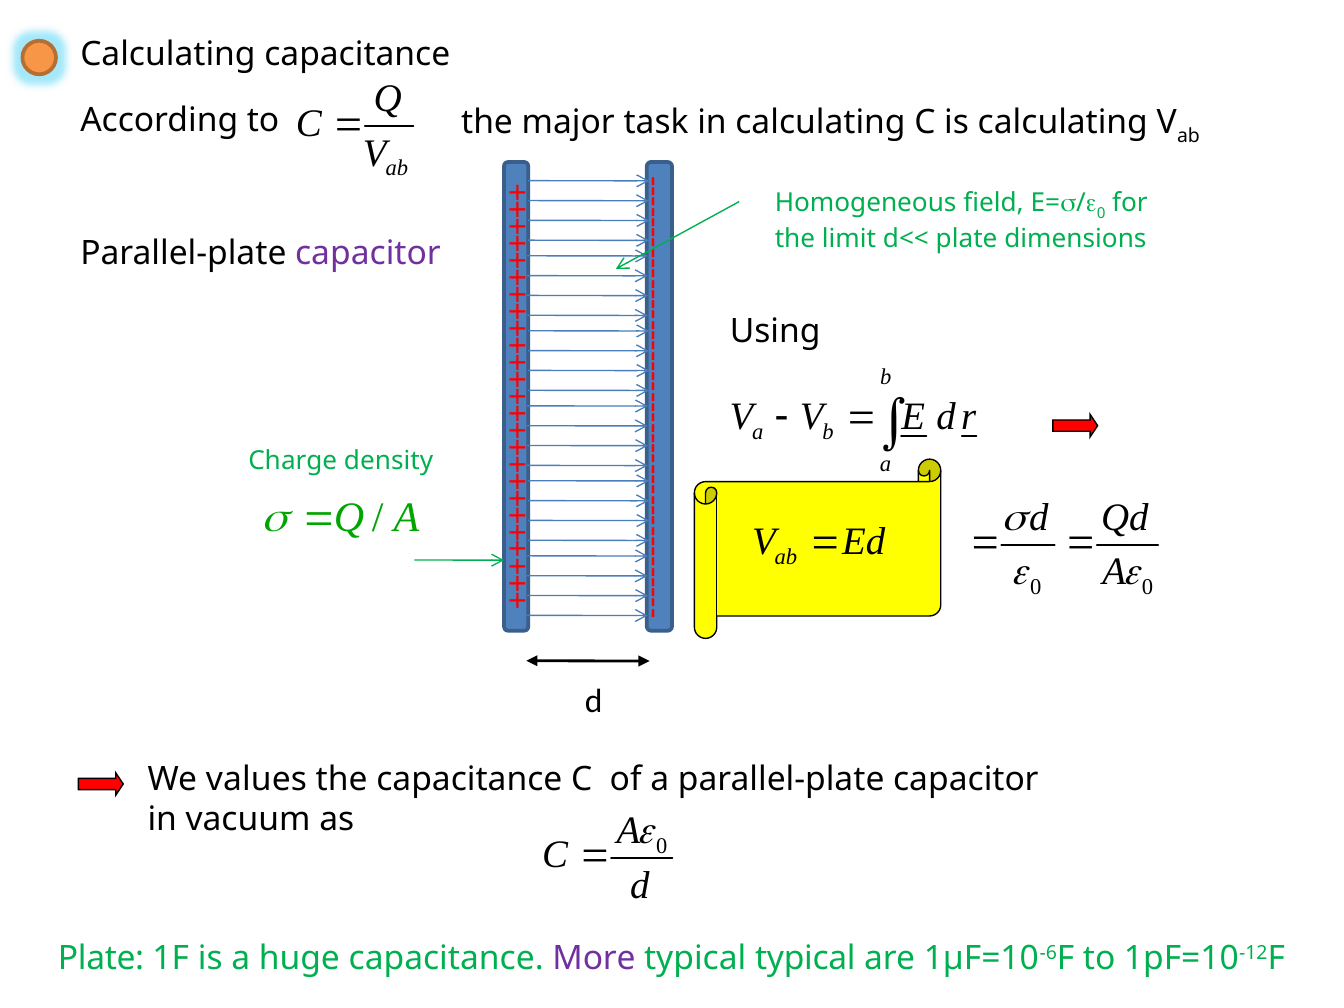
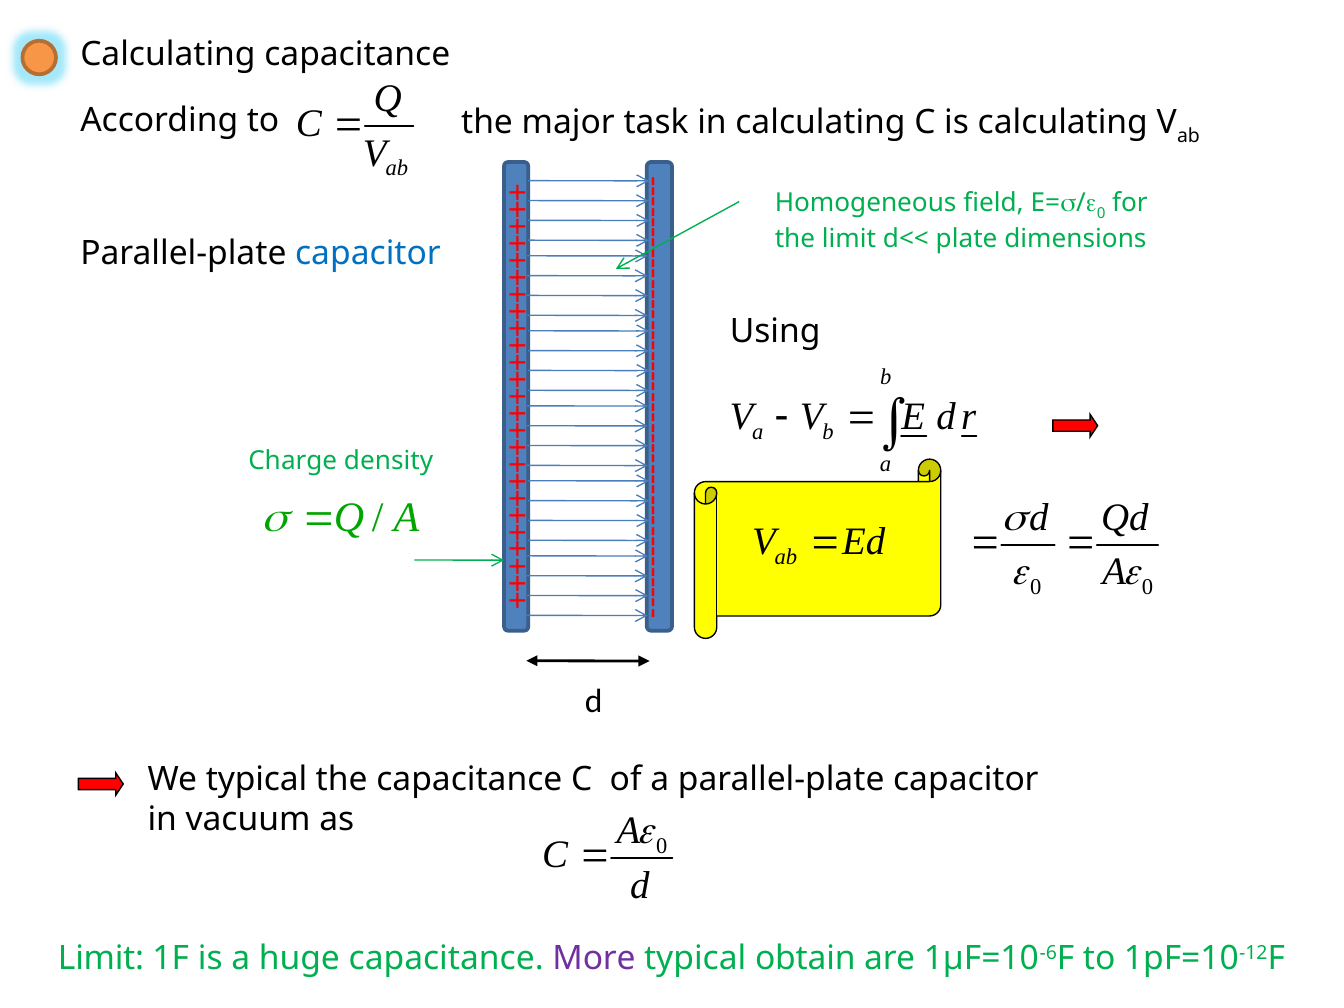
capacitor at (368, 253) colour: purple -> blue
We values: values -> typical
Plate at (101, 959): Plate -> Limit
typical typical: typical -> obtain
